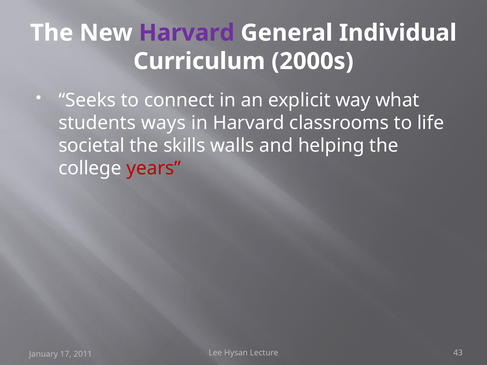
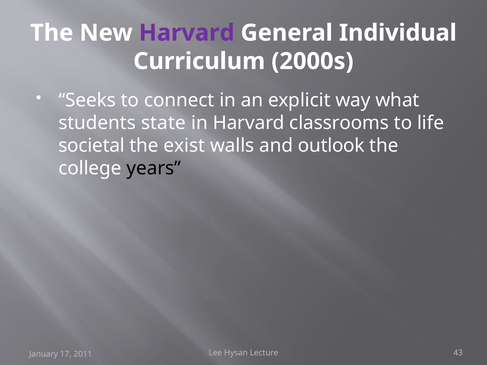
ways: ways -> state
skills: skills -> exist
helping: helping -> outlook
years colour: red -> black
